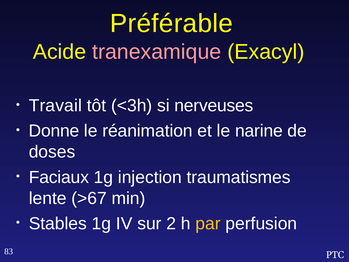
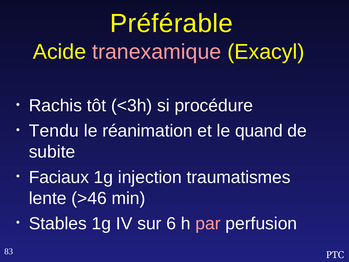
Travail: Travail -> Rachis
nerveuses: nerveuses -> procédure
Donne: Donne -> Tendu
narine: narine -> quand
doses: doses -> subite
>67: >67 -> >46
2: 2 -> 6
par colour: yellow -> pink
